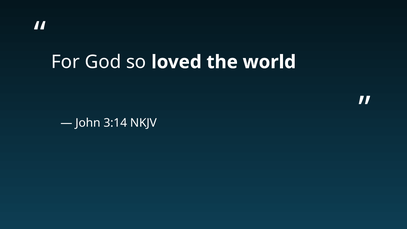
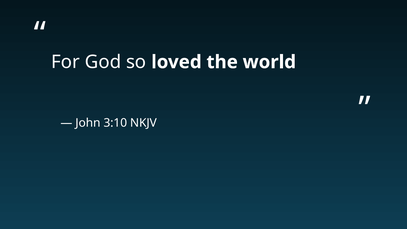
3:14: 3:14 -> 3:10
